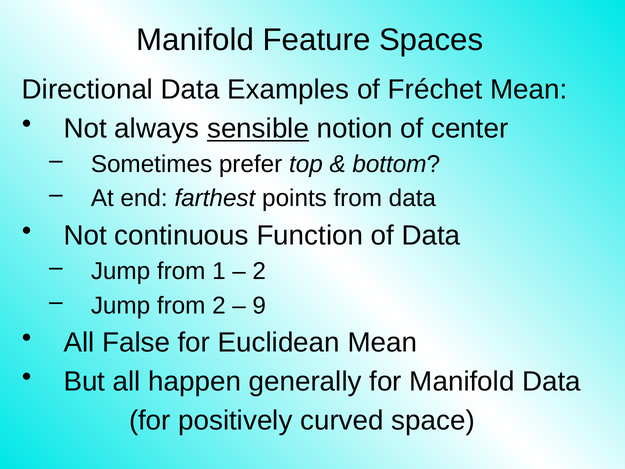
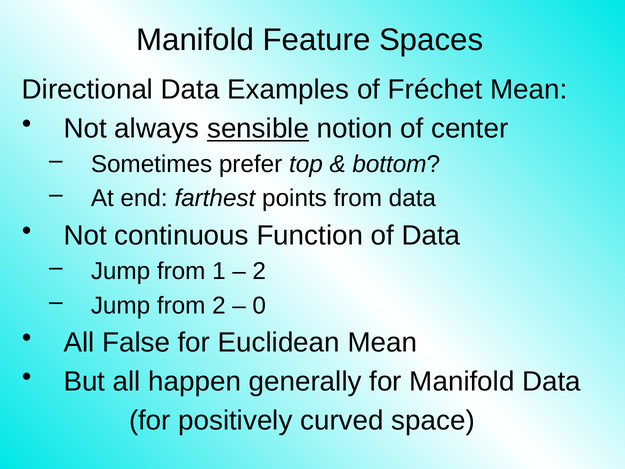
9: 9 -> 0
